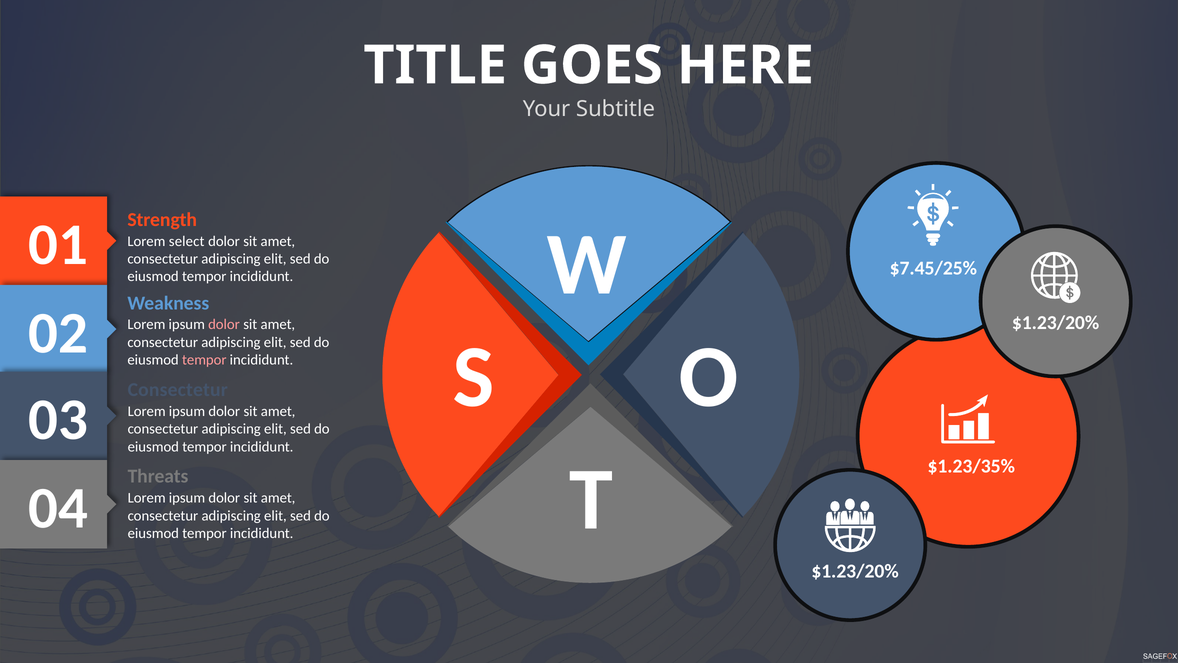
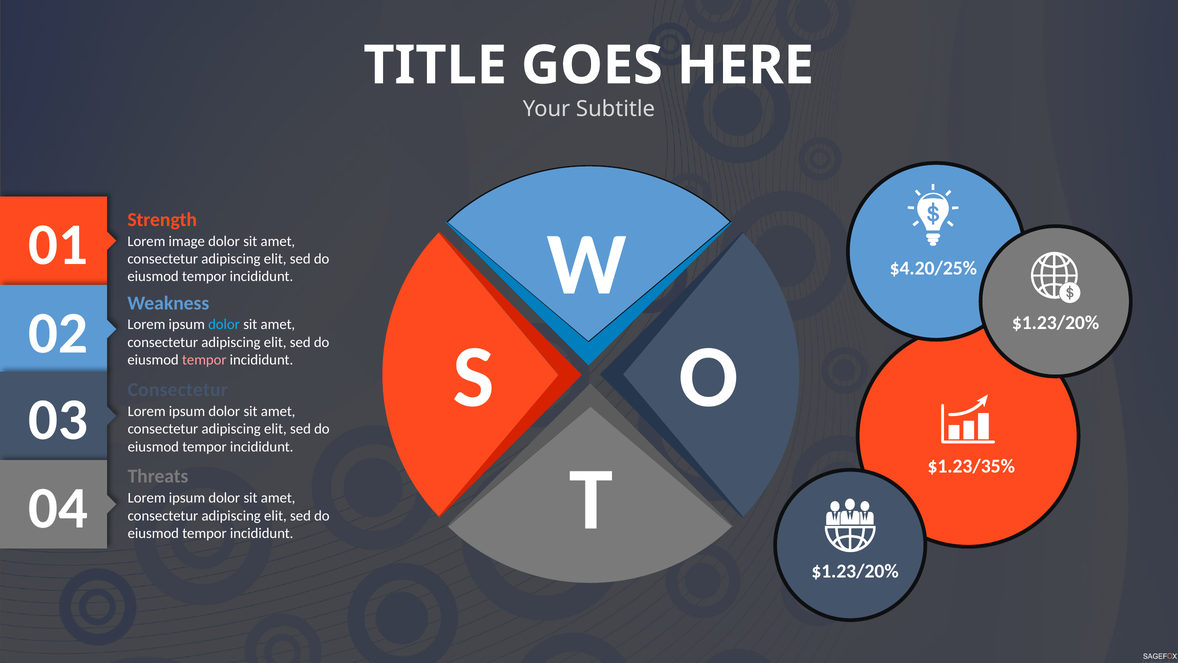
select: select -> image
$7.45/25%: $7.45/25% -> $4.20/25%
dolor at (224, 324) colour: pink -> light blue
